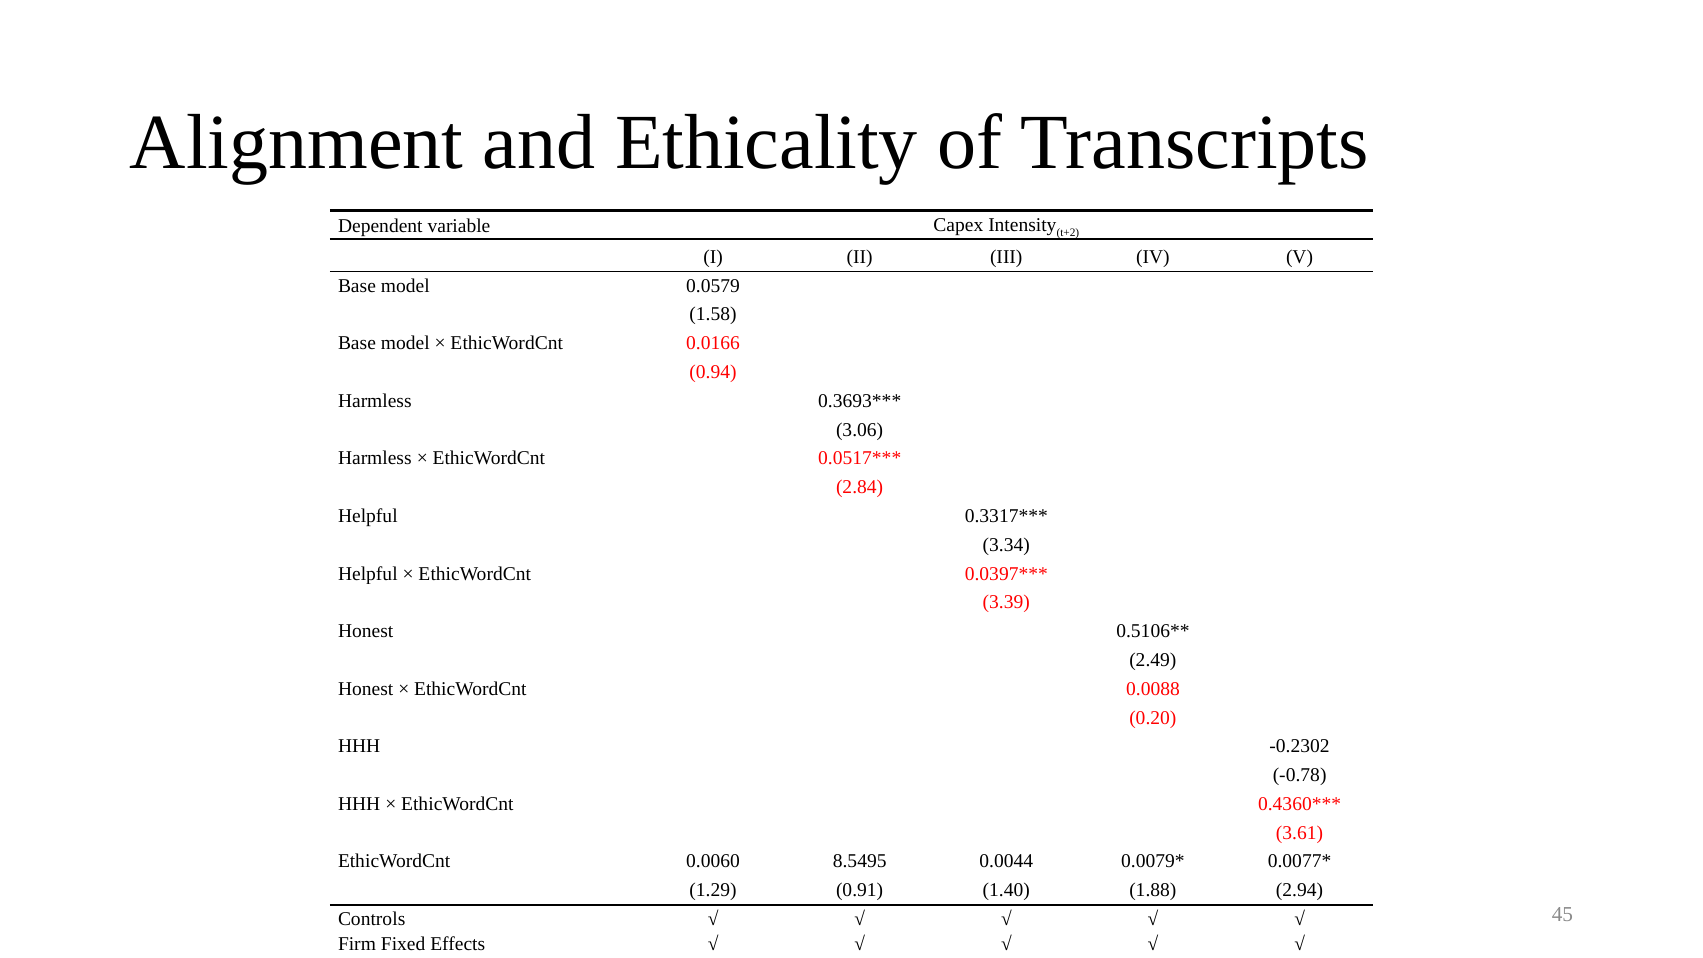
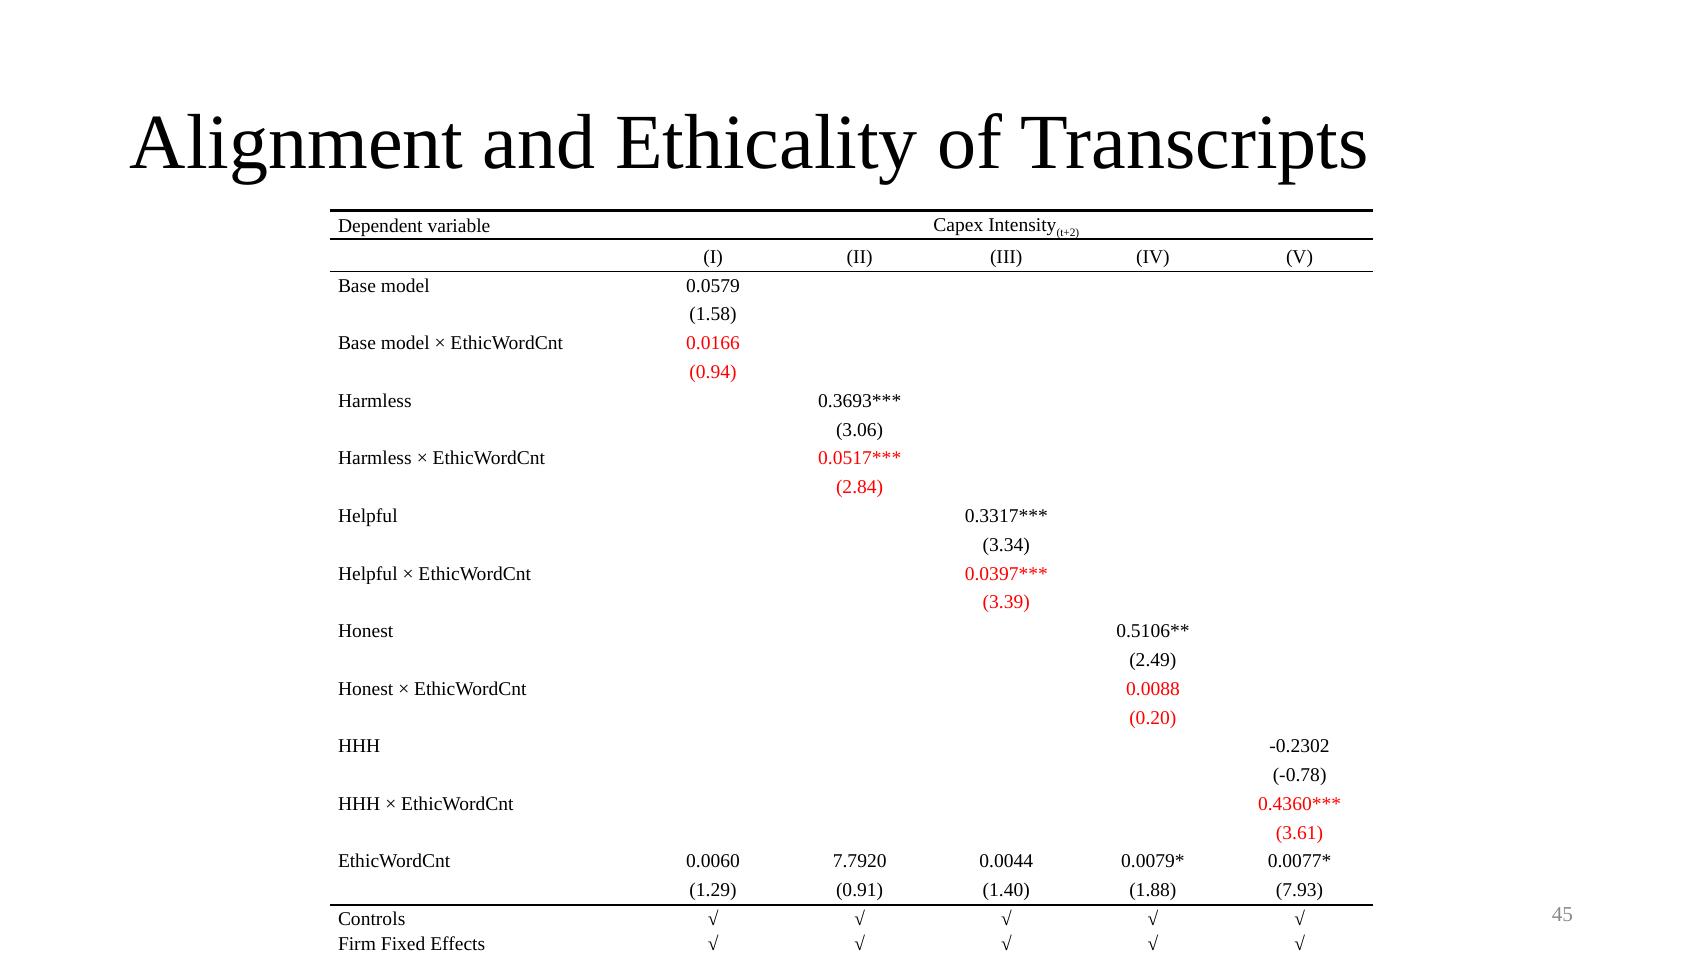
8.5495: 8.5495 -> 7.7920
2.94: 2.94 -> 7.93
